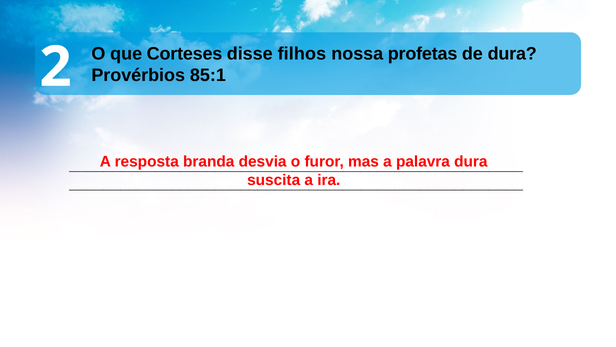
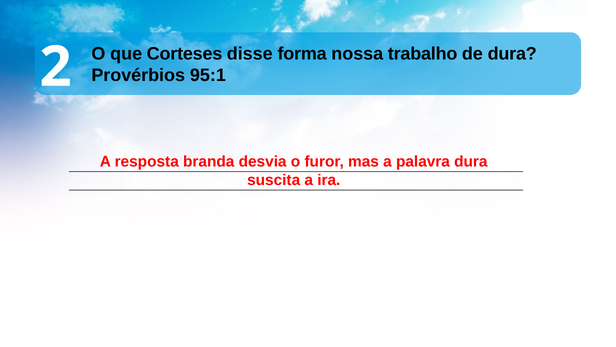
ﬁlhos: ﬁlhos -> forma
profetas: profetas -> trabalho
85:1: 85:1 -> 95:1
